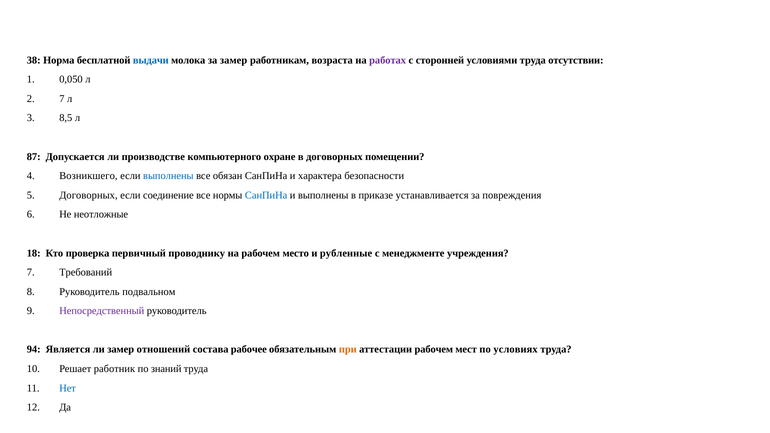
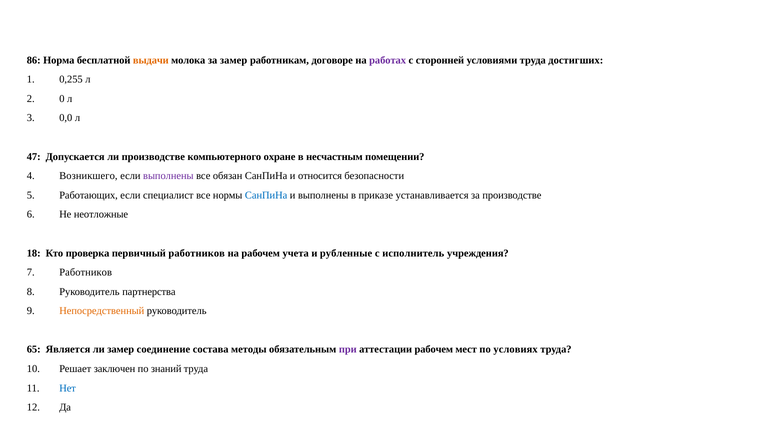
38: 38 -> 86
выдачи colour: blue -> orange
возраста: возраста -> договоре
отсутствии: отсутствии -> достигших
0,050: 0,050 -> 0,255
7 at (62, 99): 7 -> 0
8,5: 8,5 -> 0,0
87: 87 -> 47
в договорных: договорных -> несчастным
выполнены at (168, 176) colour: blue -> purple
характера: характера -> относится
Договорных at (88, 195): Договорных -> Работающих
соединение: соединение -> специалист
за повреждения: повреждения -> производстве
первичный проводнику: проводнику -> работников
место: место -> учета
менеджменте: менеджменте -> исполнитель
Требований at (86, 272): Требований -> Работников
подвальном: подвальном -> партнерства
Непосредственный colour: purple -> orange
94: 94 -> 65
отношений: отношений -> соединение
рабочее: рабочее -> методы
при colour: orange -> purple
работник: работник -> заключен
